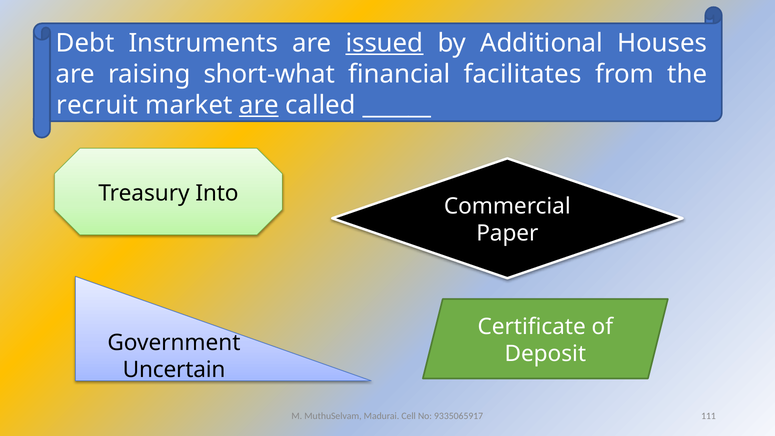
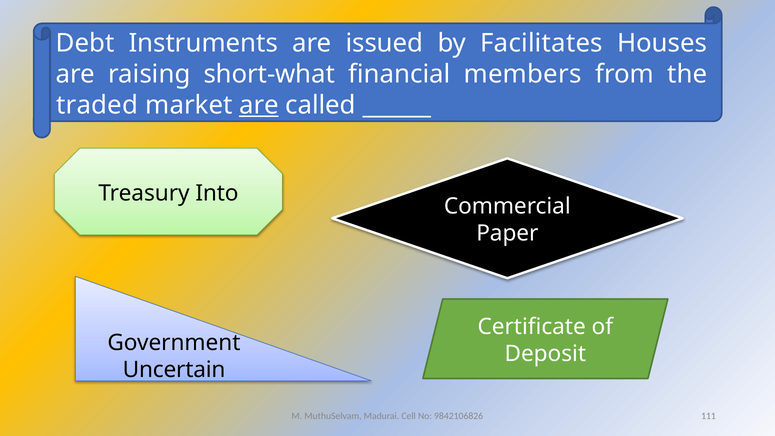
issued underline: present -> none
Additional: Additional -> Facilitates
facilitates: facilitates -> members
recruit: recruit -> traded
9335065917: 9335065917 -> 9842106826
